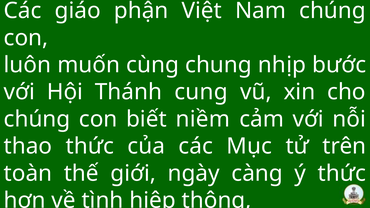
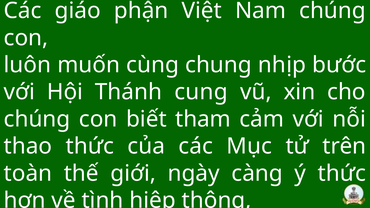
niềm: niềm -> tham
